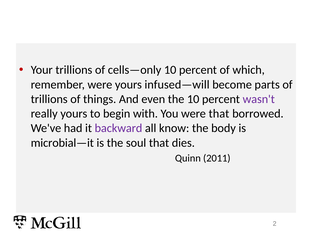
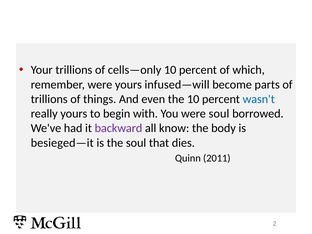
wasn't colour: purple -> blue
were that: that -> soul
microbial—it: microbial—it -> besieged—it
